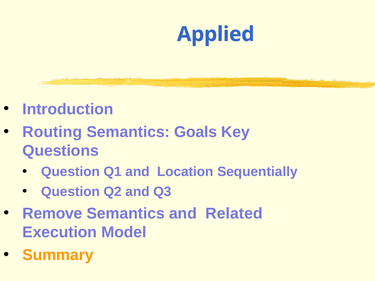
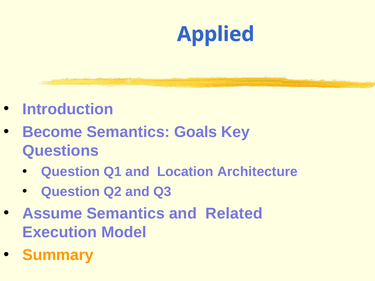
Routing: Routing -> Become
Sequentially: Sequentially -> Architecture
Remove: Remove -> Assume
